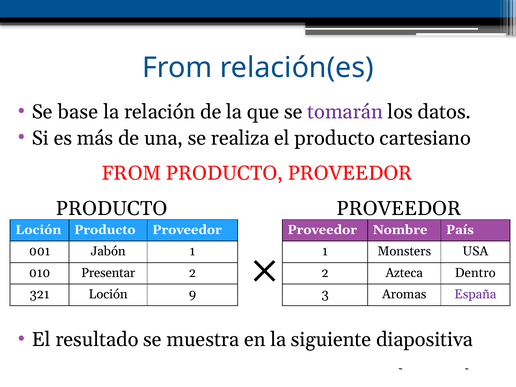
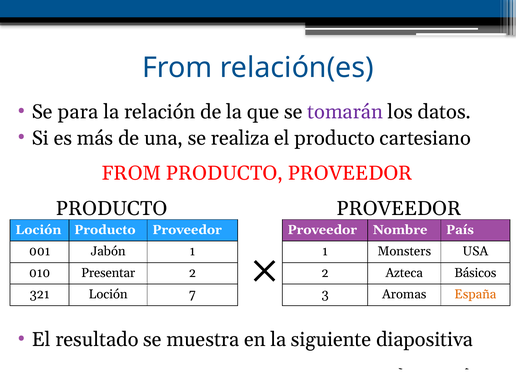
base: base -> para
Dentro: Dentro -> Básicos
9: 9 -> 7
España colour: purple -> orange
